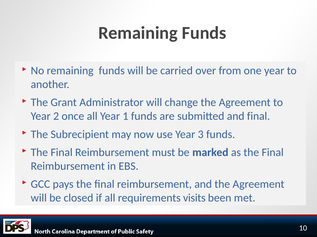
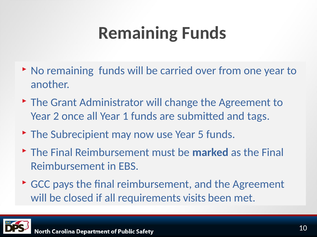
and final: final -> tags
3: 3 -> 5
